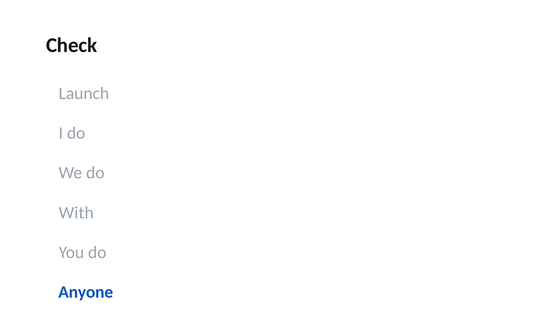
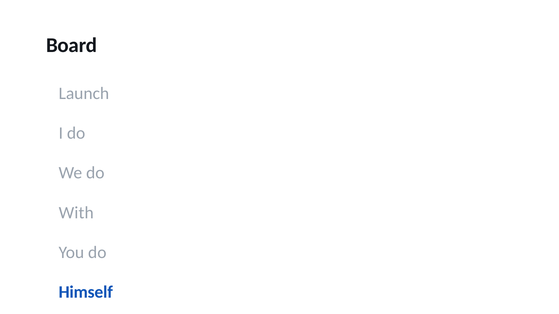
Check: Check -> Board
Anyone: Anyone -> Himself
